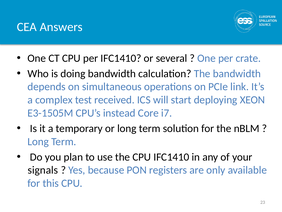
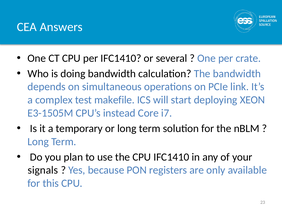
received: received -> makefile
